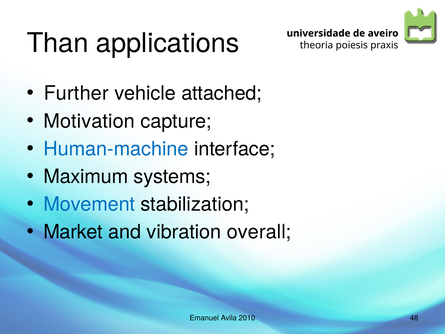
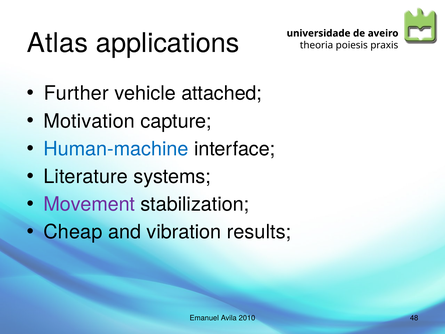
Than: Than -> Atlas
Maximum: Maximum -> Literature
Movement colour: blue -> purple
Market: Market -> Cheap
overall: overall -> results
